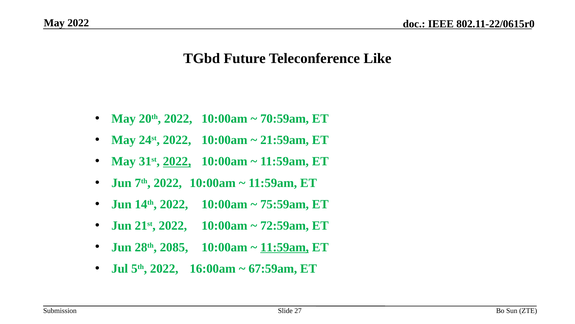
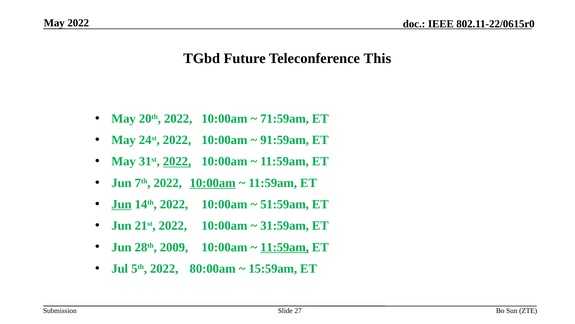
Like: Like -> This
70:59am: 70:59am -> 71:59am
21:59am: 21:59am -> 91:59am
10:00am at (213, 183) underline: none -> present
Jun at (121, 204) underline: none -> present
75:59am: 75:59am -> 51:59am
72:59am: 72:59am -> 31:59am
2085: 2085 -> 2009
16:00am: 16:00am -> 80:00am
67:59am: 67:59am -> 15:59am
